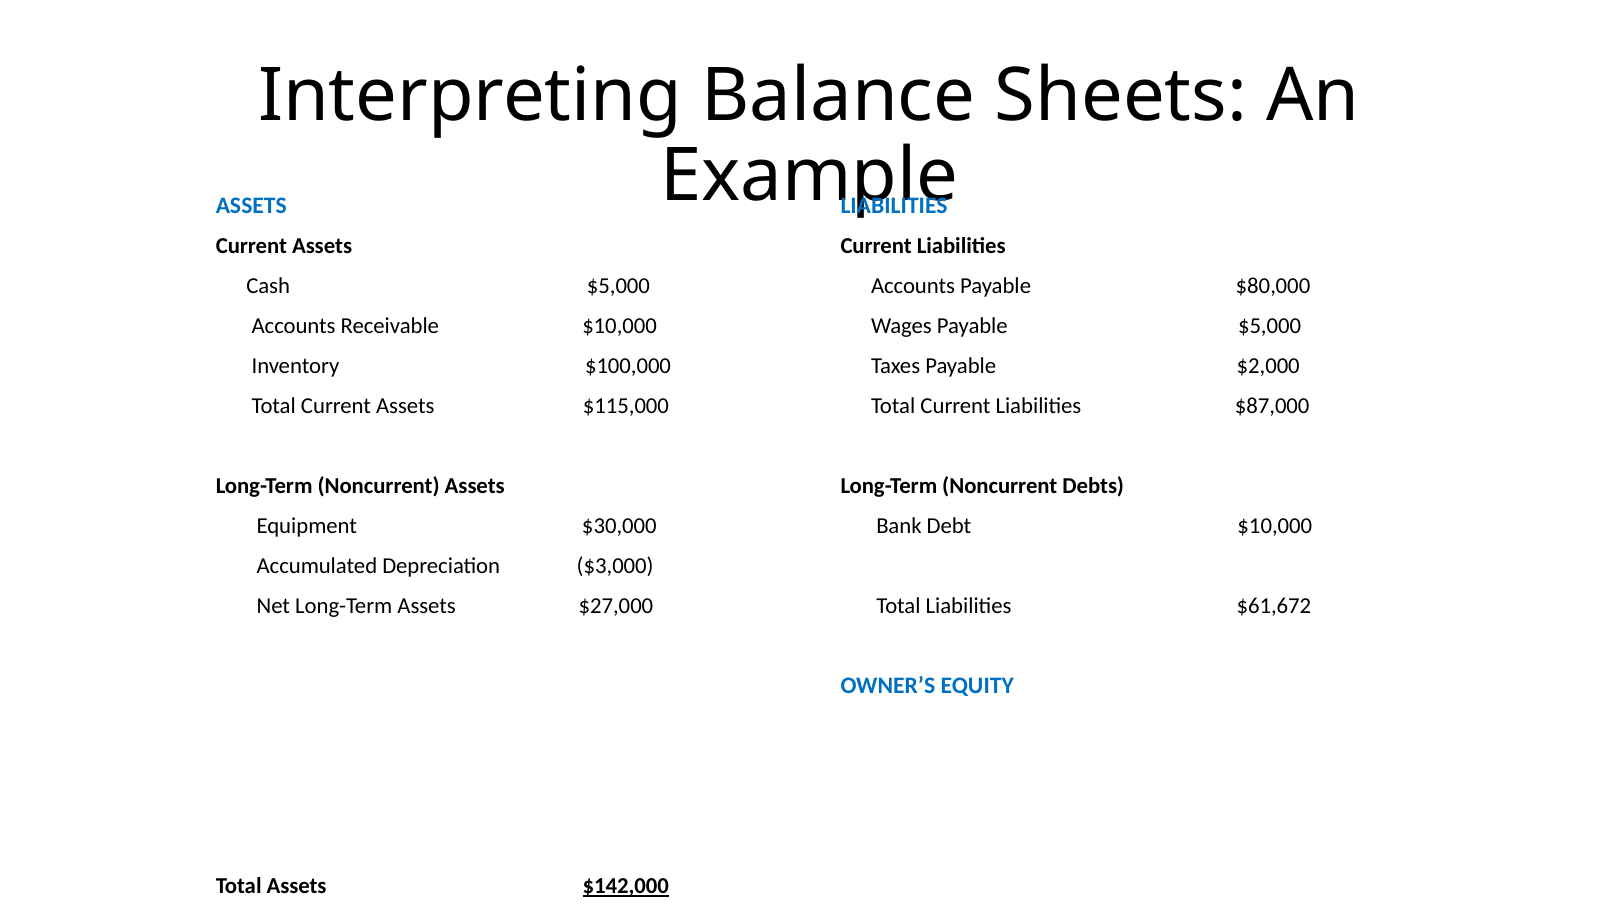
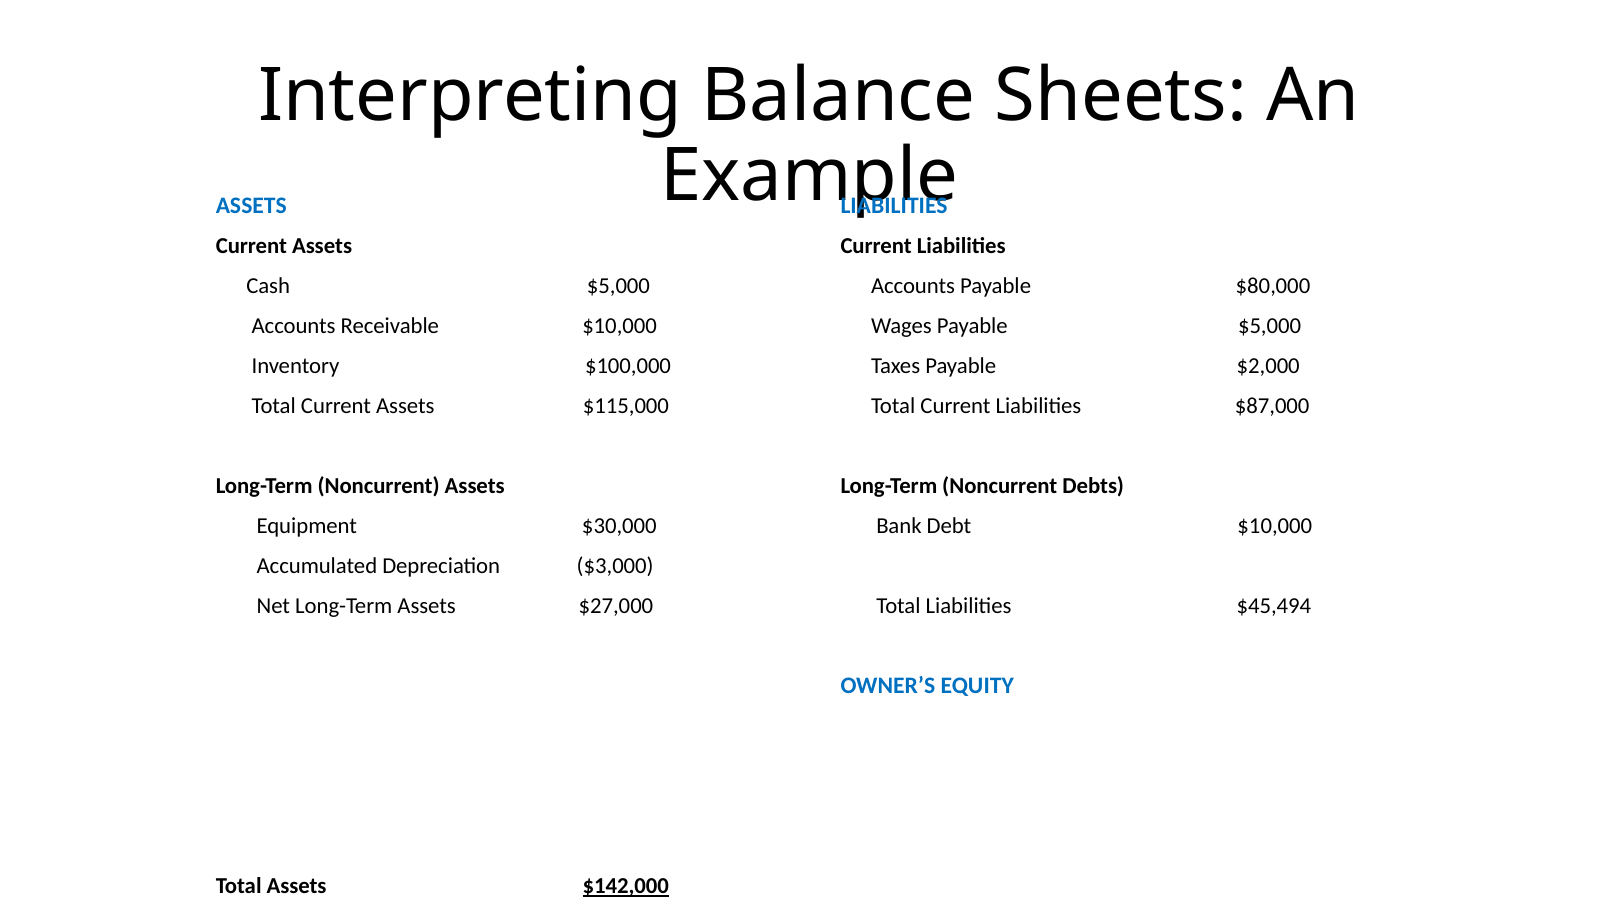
$61,672: $61,672 -> $45,494
